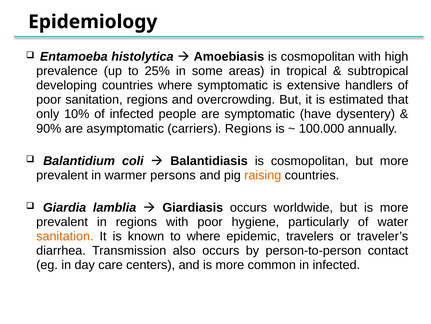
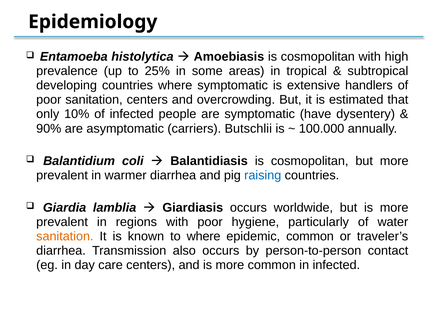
sanitation regions: regions -> centers
carriers Regions: Regions -> Butschlii
warmer persons: persons -> diarrhea
raising colour: orange -> blue
epidemic travelers: travelers -> common
